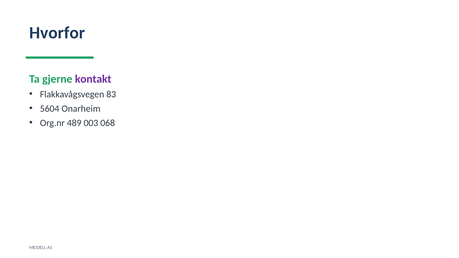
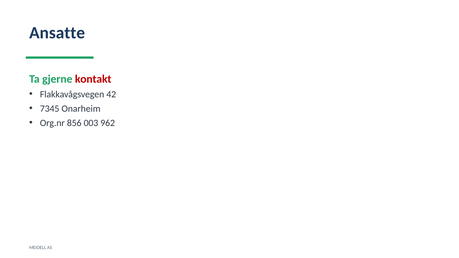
Hvorfor: Hvorfor -> Ansatte
kontakt colour: purple -> red
83: 83 -> 42
5604: 5604 -> 7345
489: 489 -> 856
068: 068 -> 962
